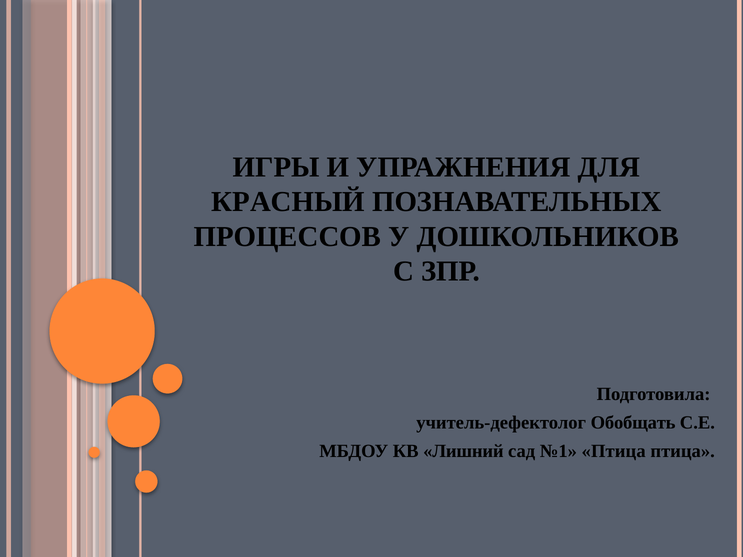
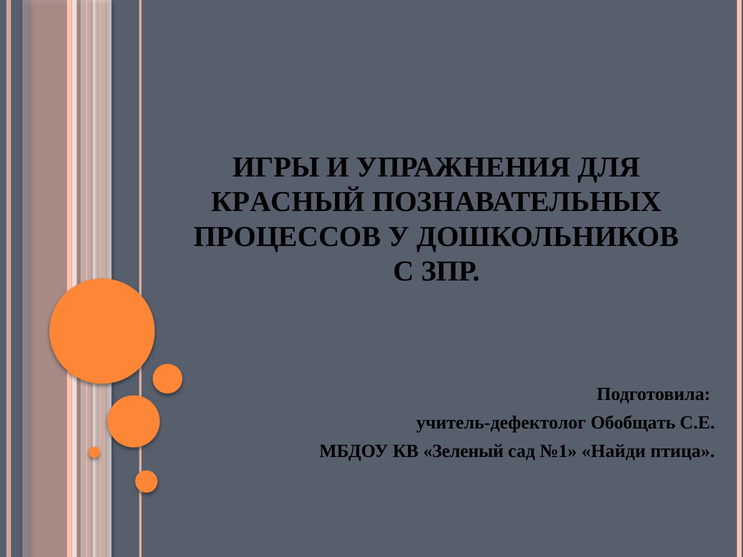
Лишний: Лишний -> Зеленый
№1 Птица: Птица -> Найди
